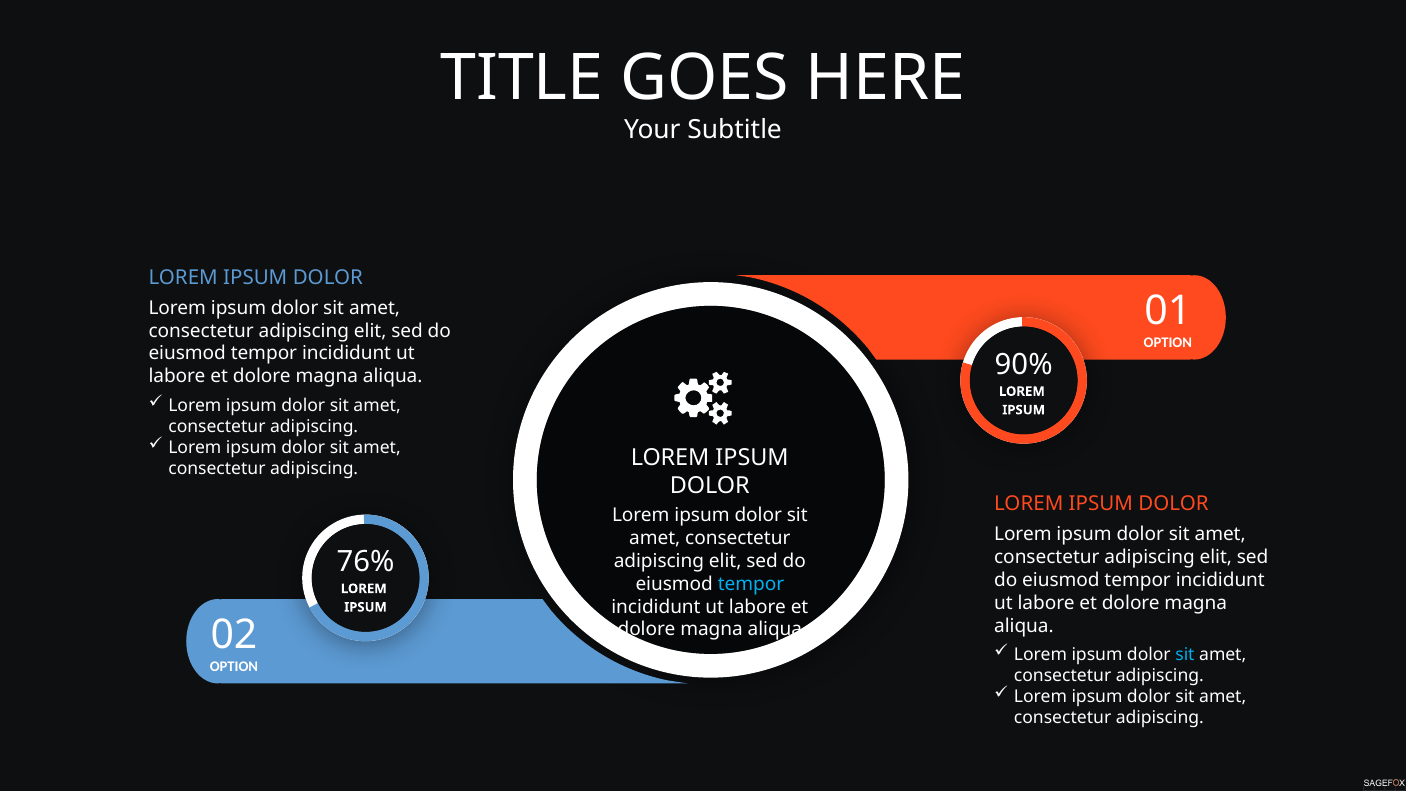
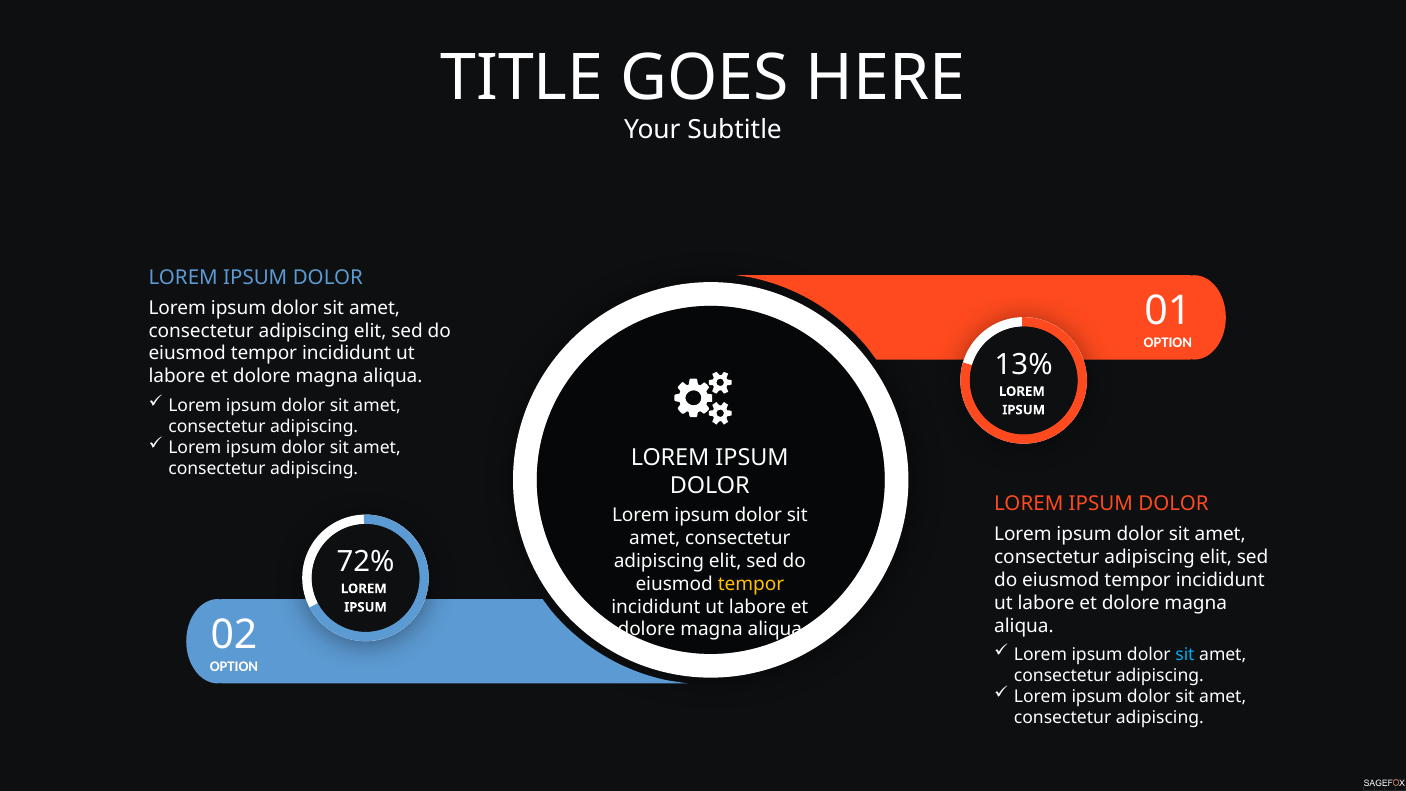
90%: 90% -> 13%
76%: 76% -> 72%
tempor at (751, 584) colour: light blue -> yellow
